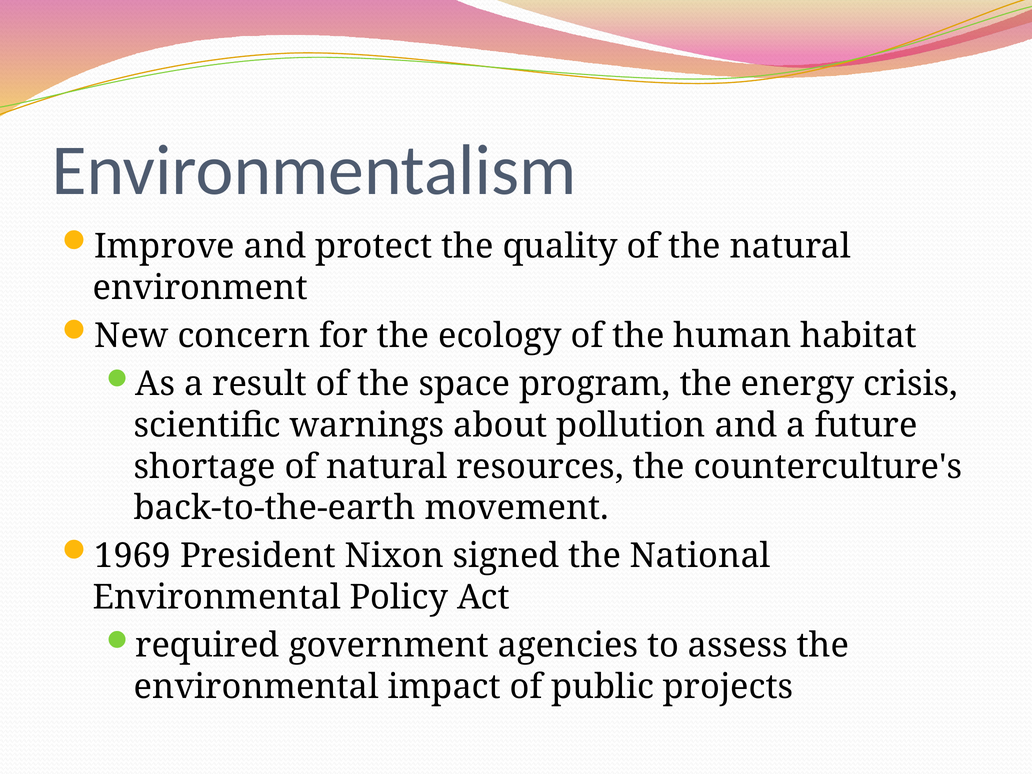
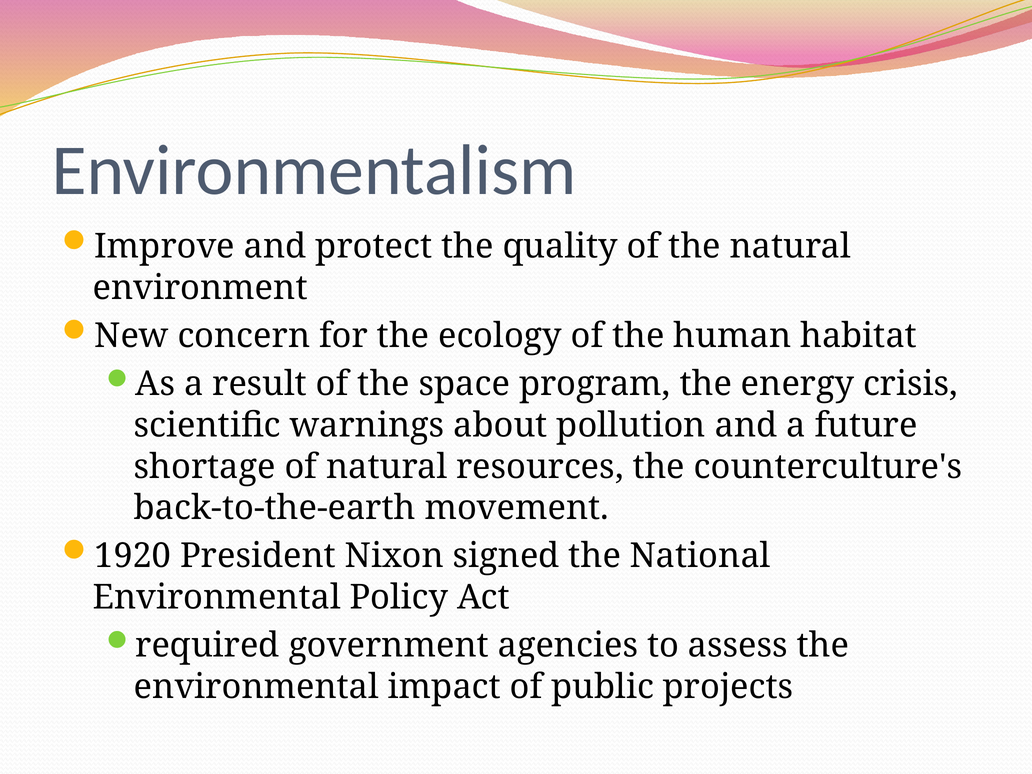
1969: 1969 -> 1920
